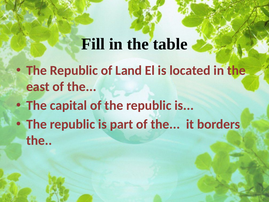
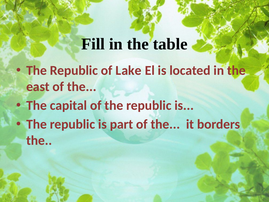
Land: Land -> Lake
